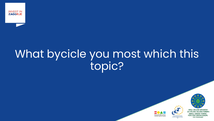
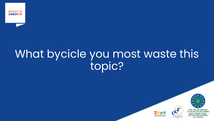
which: which -> waste
